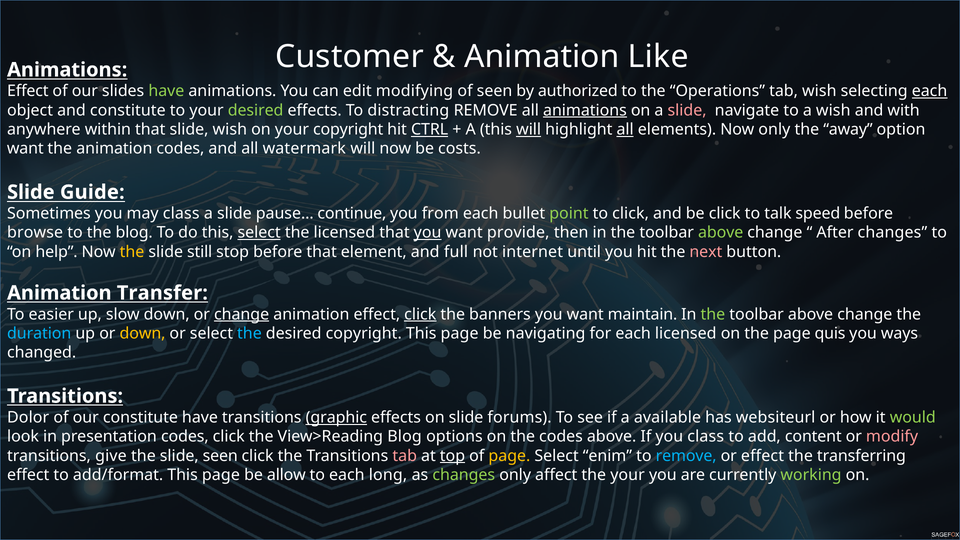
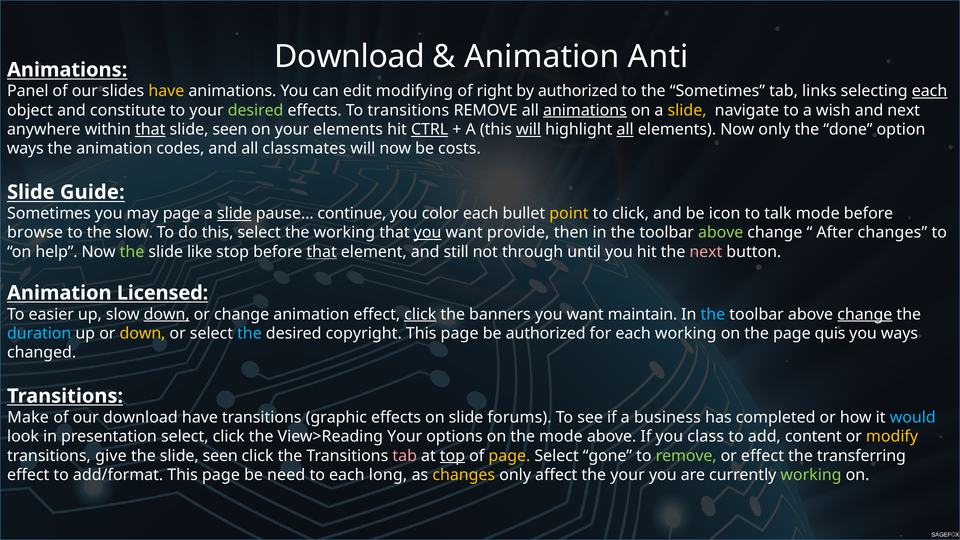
Customer at (350, 57): Customer -> Download
Like: Like -> Anti
Effect at (28, 91): Effect -> Panel
have at (166, 91) colour: light green -> yellow
of seen: seen -> right
the Operations: Operations -> Sometimes
tab wish: wish -> links
To distracting: distracting -> transitions
slide at (687, 110) colour: pink -> yellow
and with: with -> next
that at (150, 130) underline: none -> present
wish at (230, 130): wish -> seen
your copyright: copyright -> elements
away: away -> done
want at (25, 149): want -> ways
watermark: watermark -> classmates
may class: class -> page
slide at (234, 214) underline: none -> present
from: from -> color
point colour: light green -> yellow
be click: click -> icon
talk speed: speed -> mode
the blog: blog -> slow
select at (259, 233) underline: present -> none
the licensed: licensed -> working
the at (132, 252) colour: yellow -> light green
still: still -> like
that at (322, 252) underline: none -> present
full: full -> still
internet: internet -> through
Transfer: Transfer -> Licensed
down at (167, 314) underline: none -> present
change at (242, 314) underline: present -> none
the at (713, 314) colour: light green -> light blue
change at (865, 314) underline: none -> present
be navigating: navigating -> authorized
each licensed: licensed -> working
Dolor: Dolor -> Make
our constitute: constitute -> download
graphic underline: present -> none
available: available -> business
websiteurl: websiteurl -> completed
would colour: light green -> light blue
presentation codes: codes -> select
View>Reading Blog: Blog -> Your
the codes: codes -> mode
modify colour: pink -> yellow
enim: enim -> gone
remove at (686, 456) colour: light blue -> light green
allow: allow -> need
changes at (464, 475) colour: light green -> yellow
